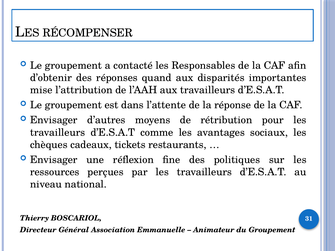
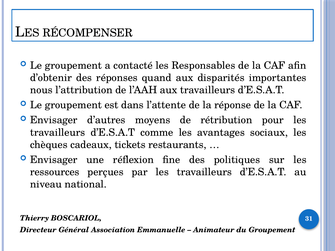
mise: mise -> nous
